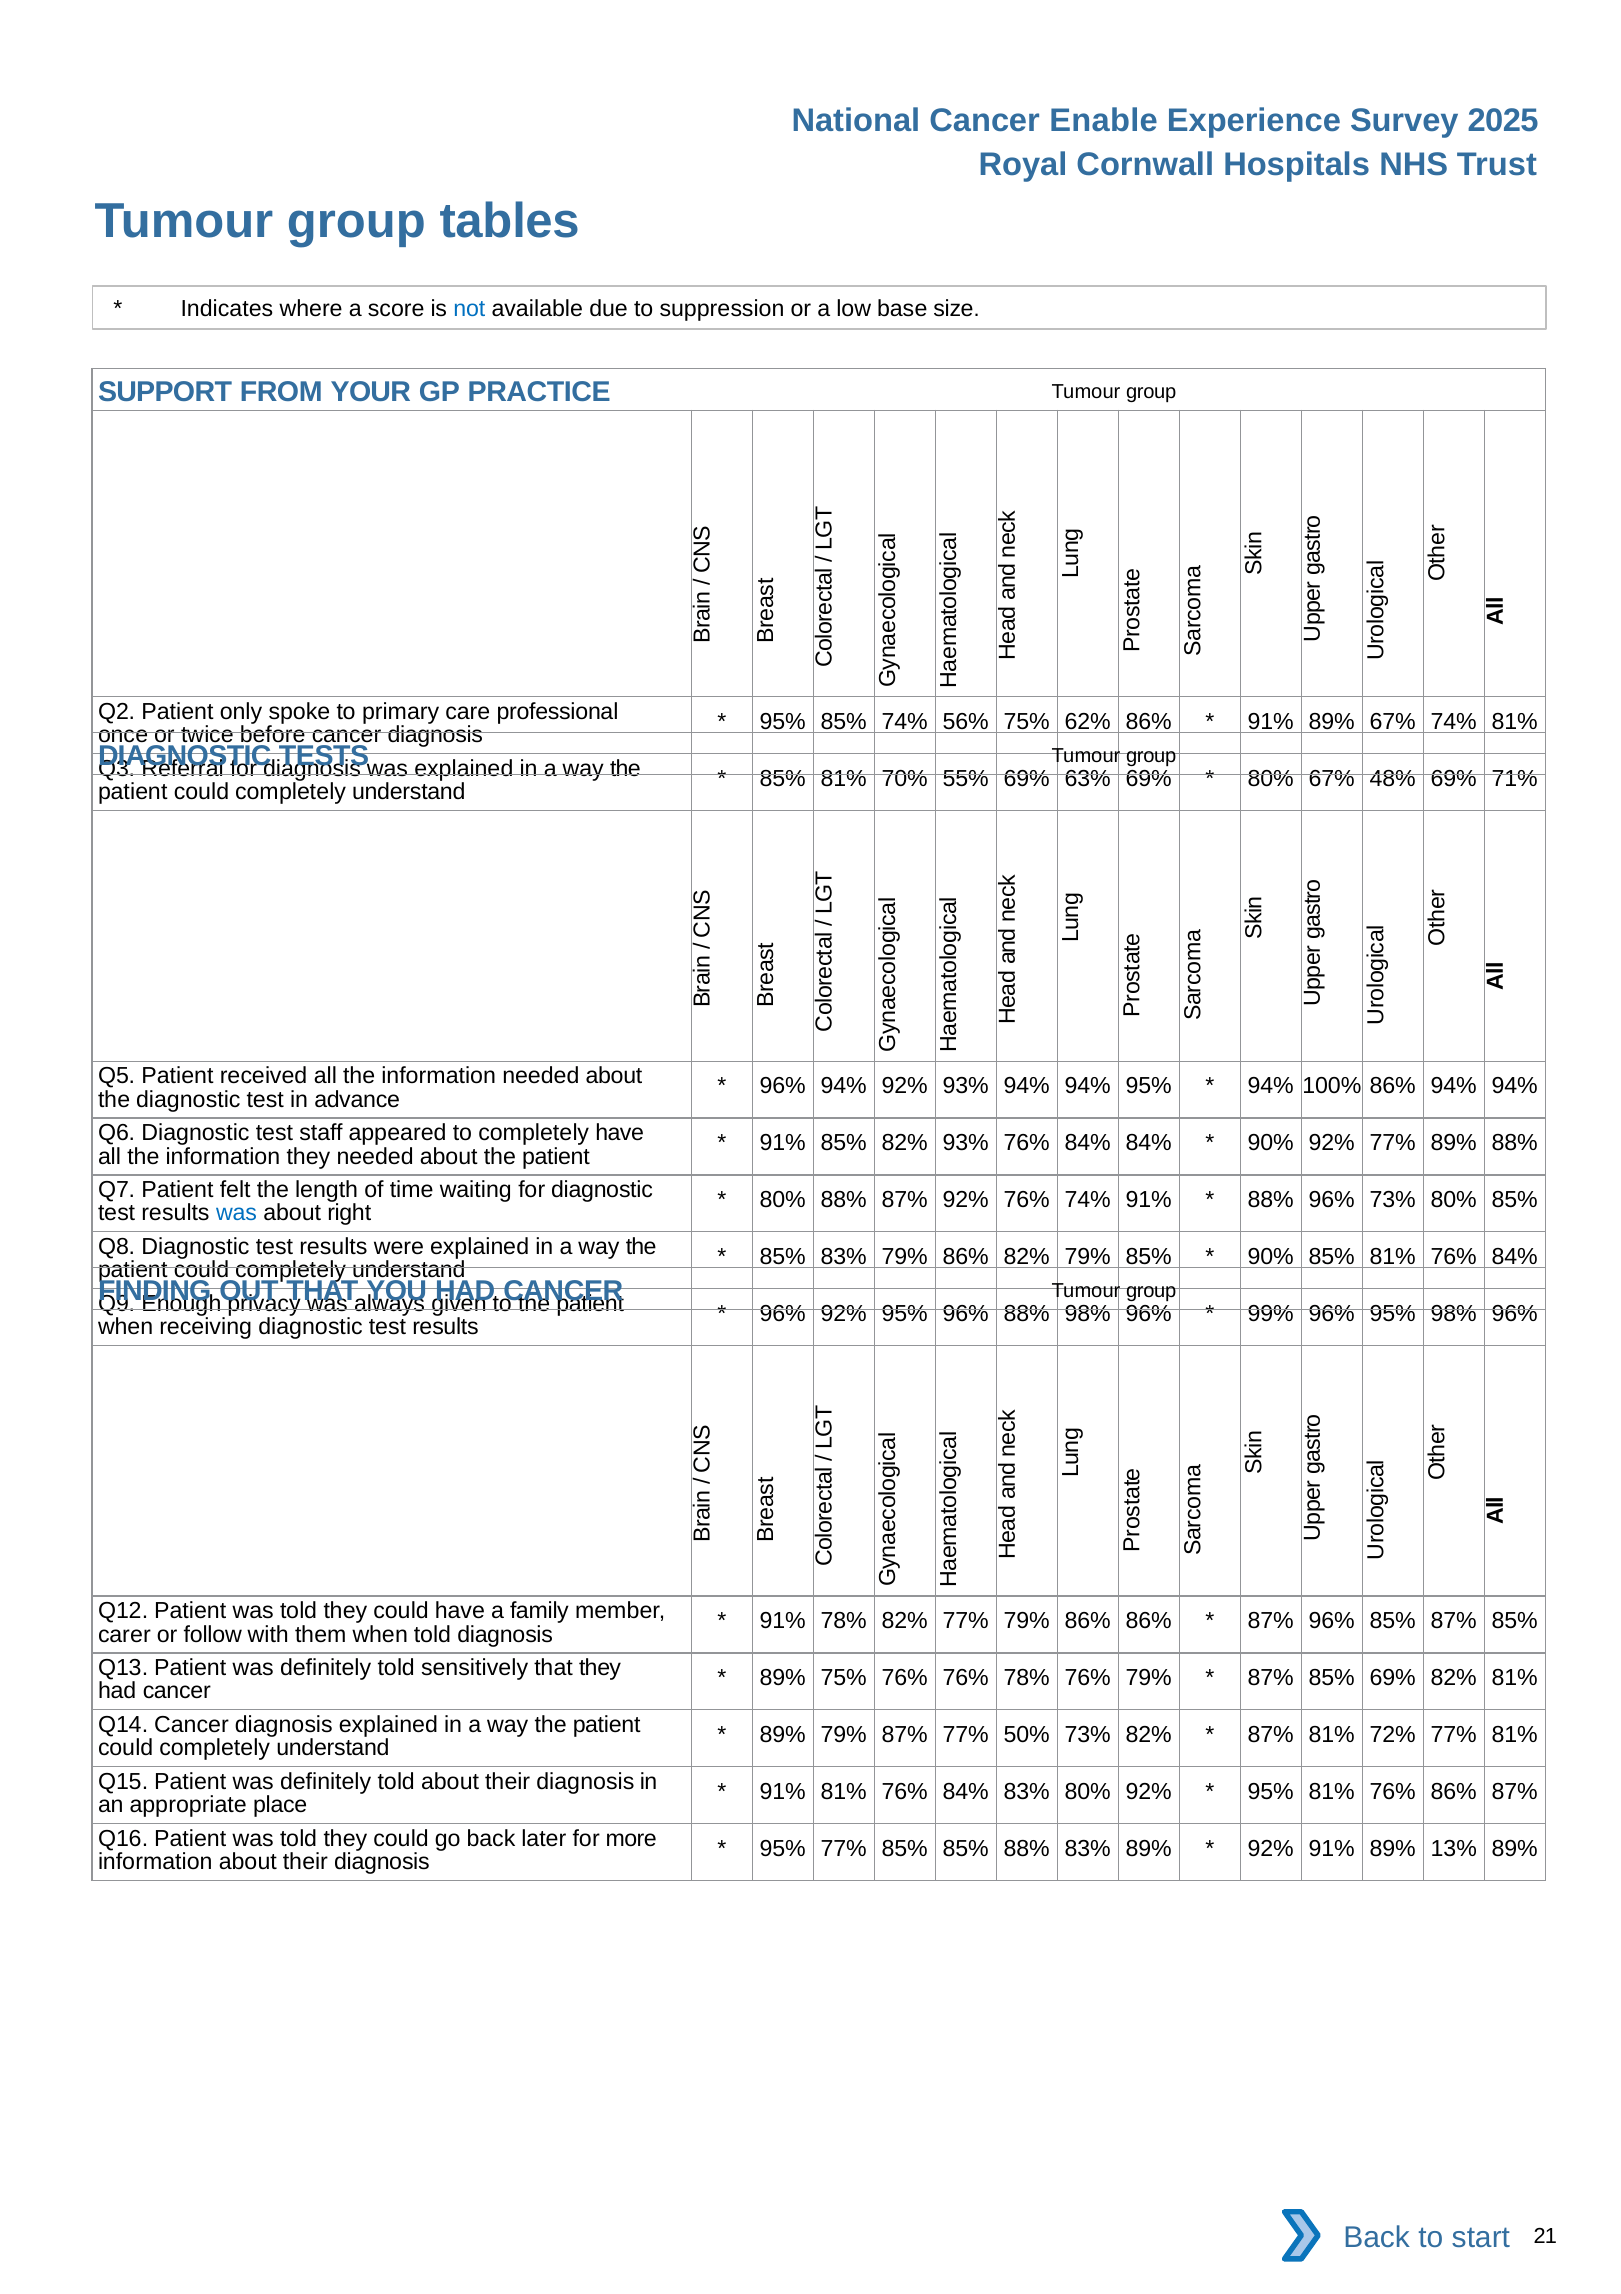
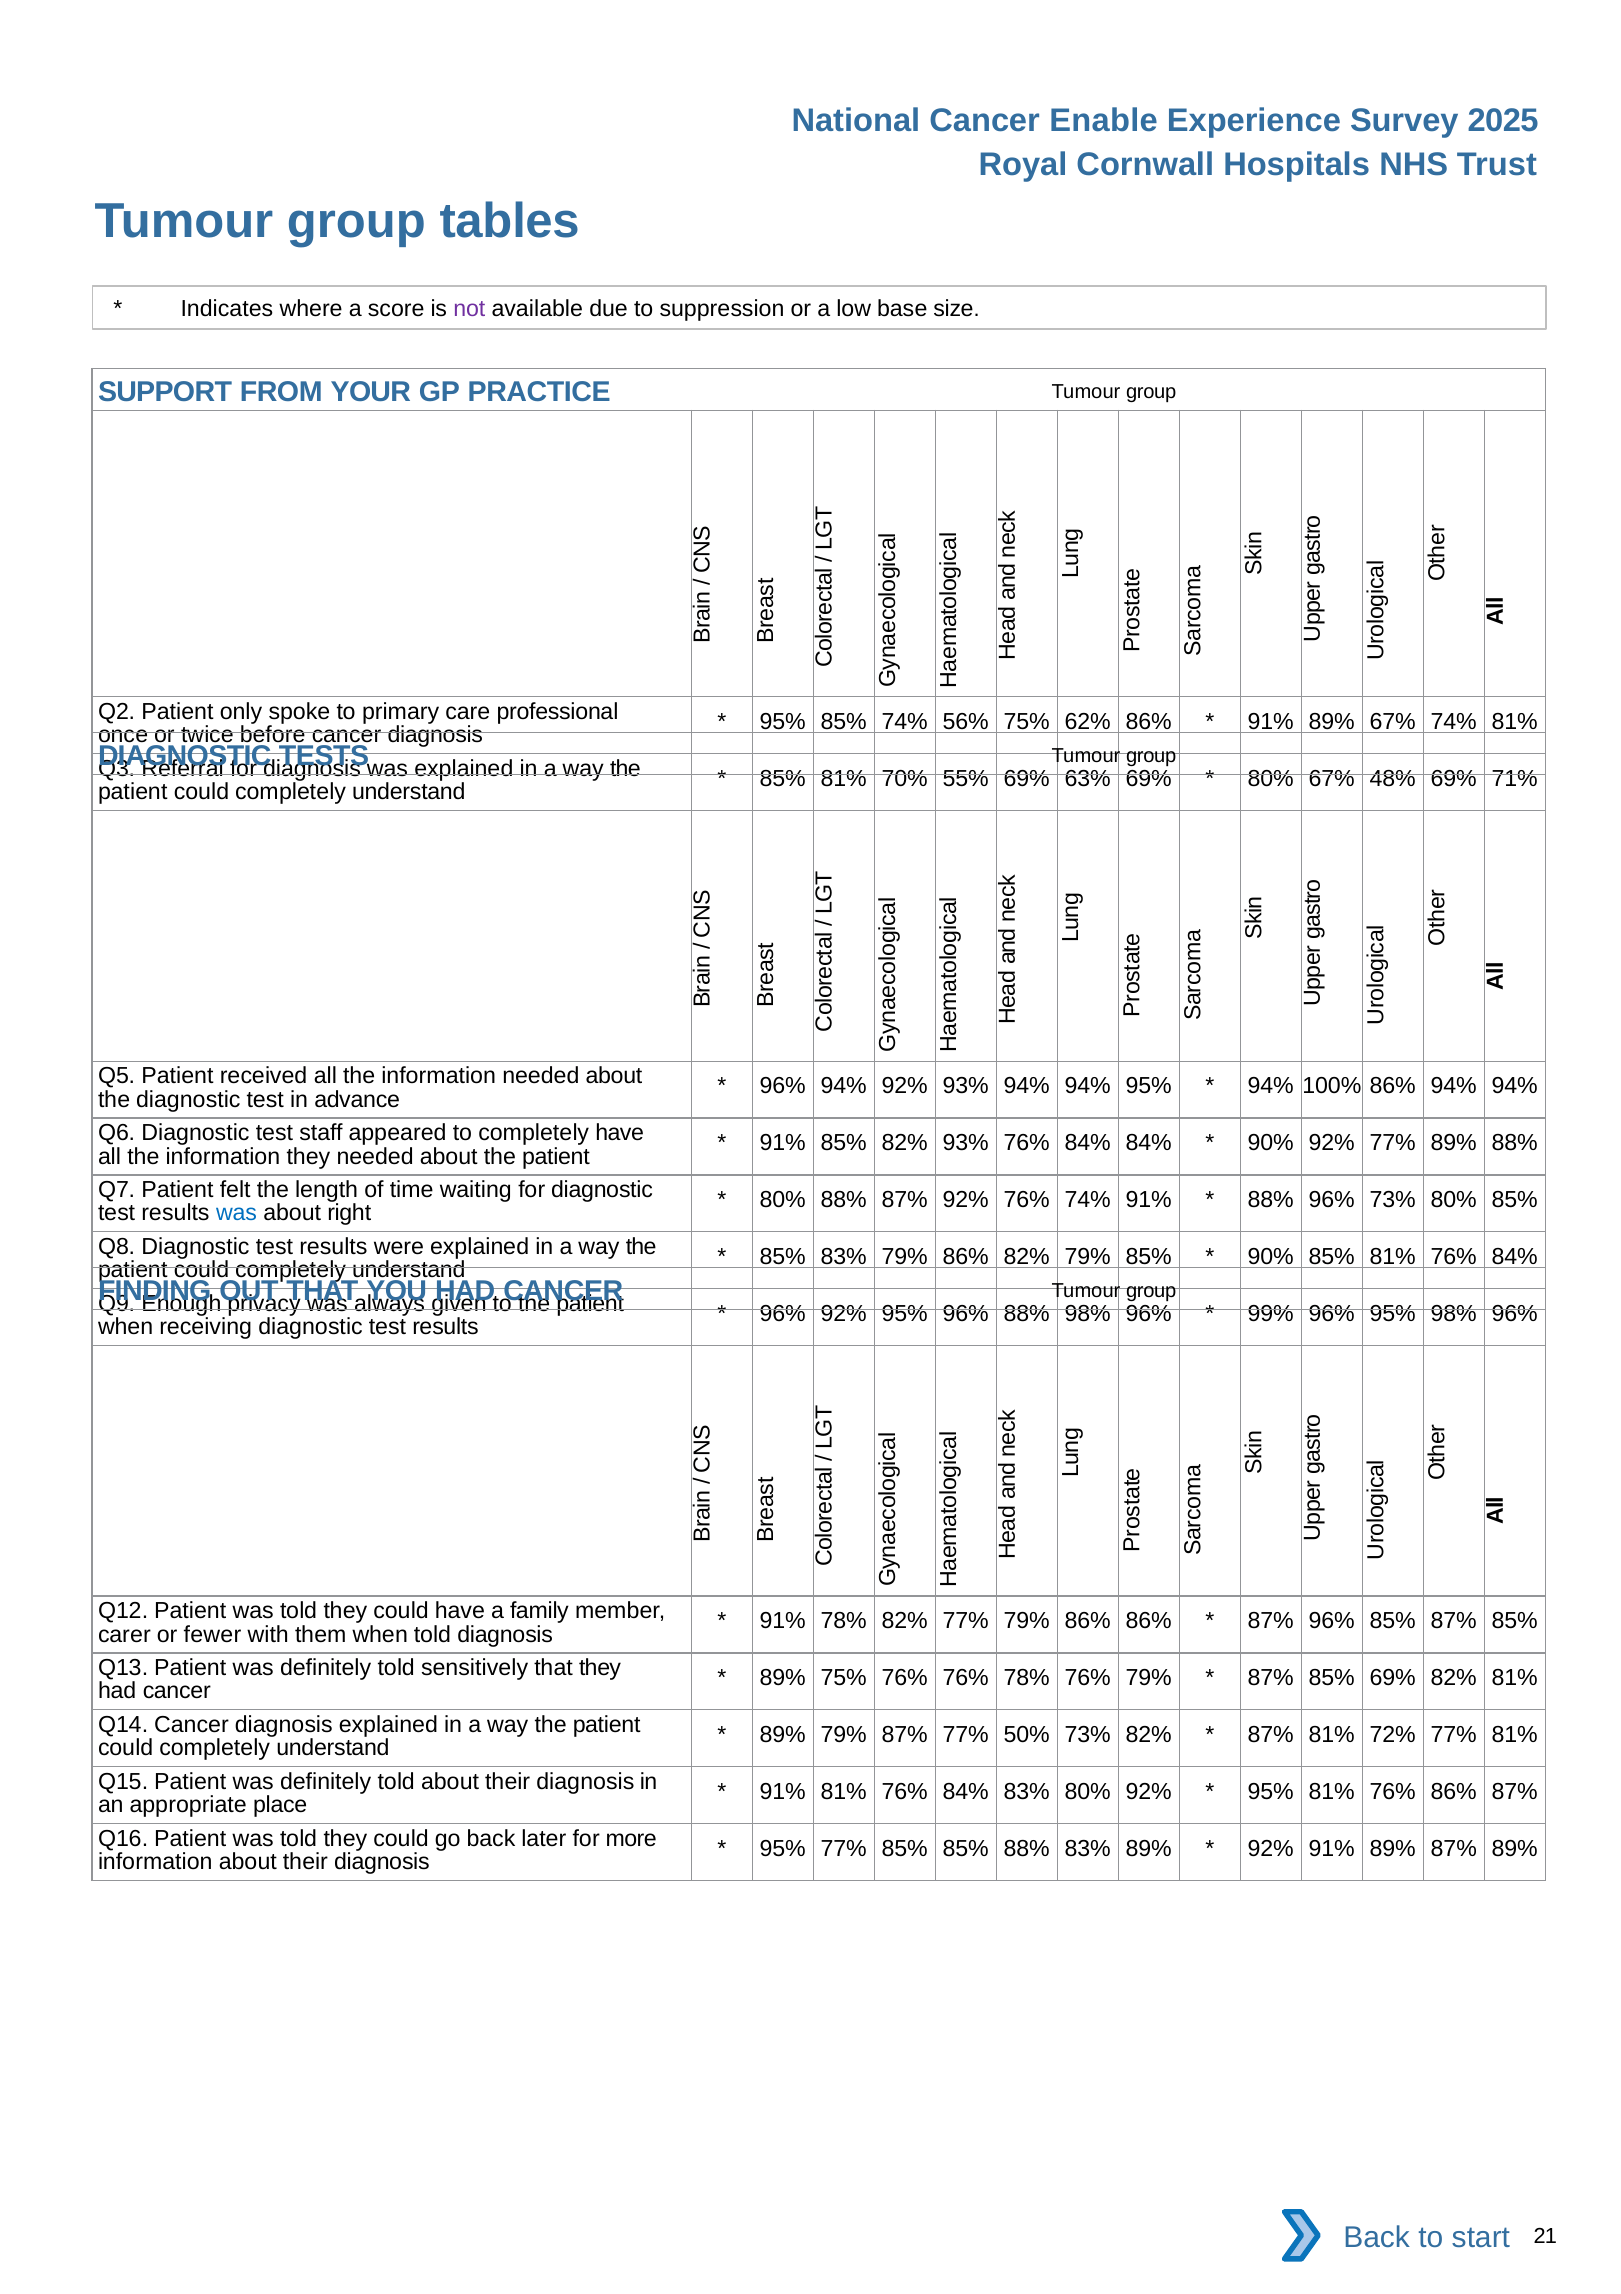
not colour: blue -> purple
follow: follow -> fewer
89% 13%: 13% -> 87%
